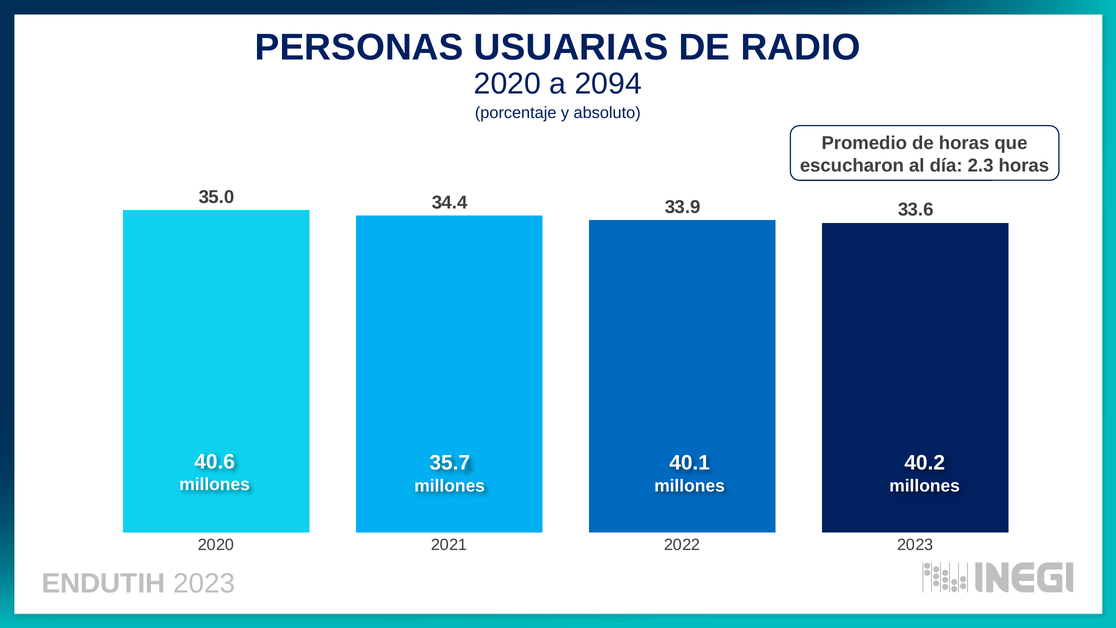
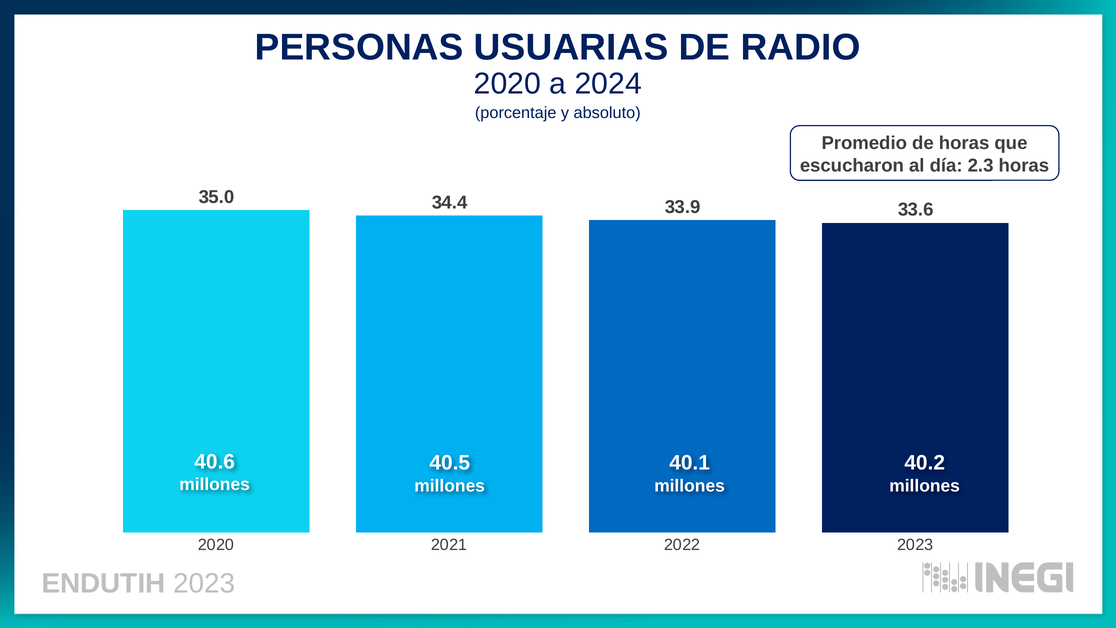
2094: 2094 -> 2024
35.7: 35.7 -> 40.5
